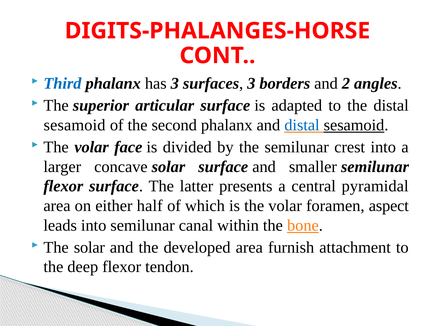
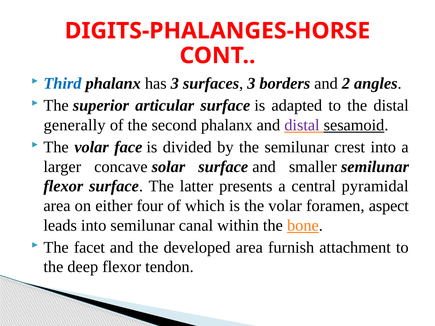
sesamoid at (75, 125): sesamoid -> generally
distal at (302, 125) colour: blue -> purple
half: half -> four
The solar: solar -> facet
